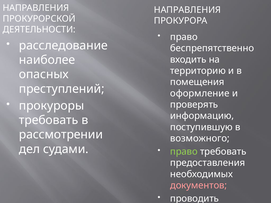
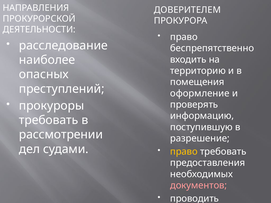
НАПРАВЛЕНИЯ at (187, 10): НАПРАВЛЕНИЯ -> ДОВЕРИТЕЛЕМ
возможного: возможного -> разрешение
право at (184, 152) colour: light green -> yellow
